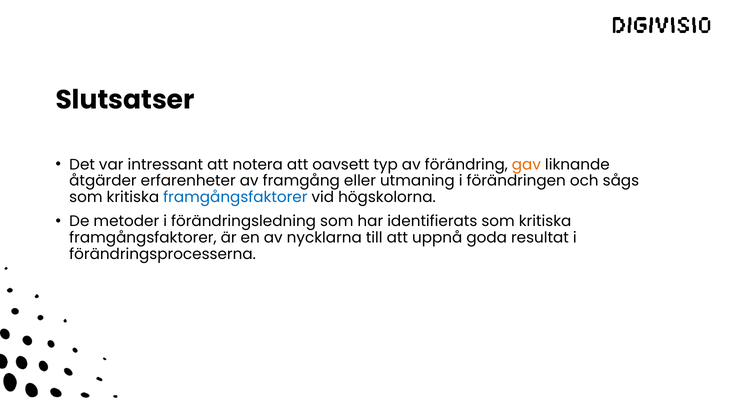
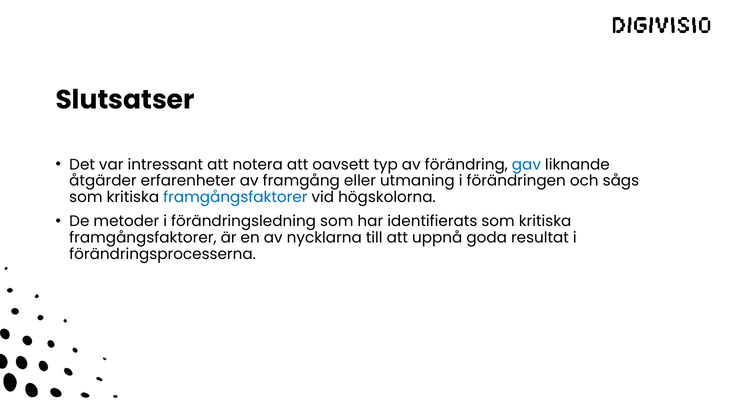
gav colour: orange -> blue
